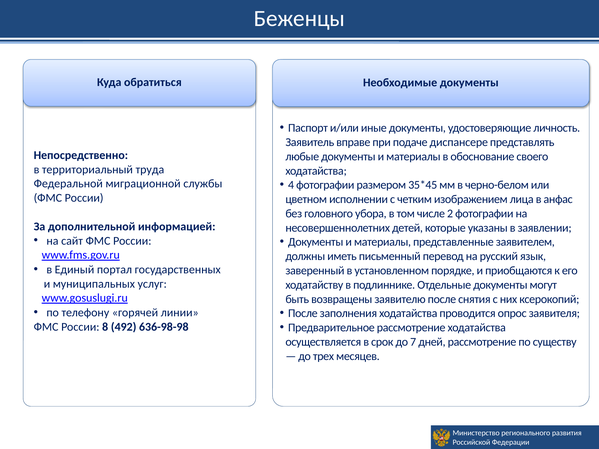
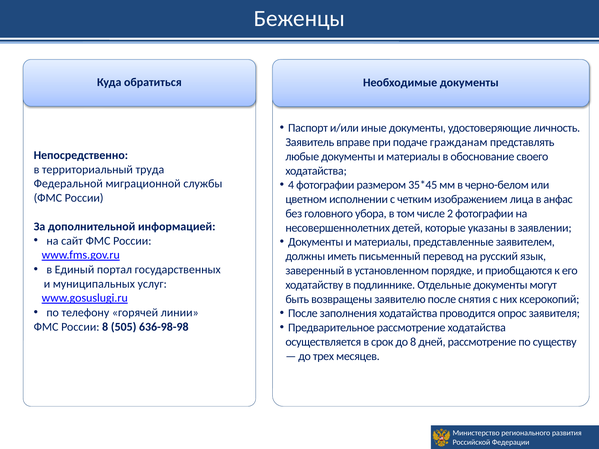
диспансере: диспансере -> гражданам
492: 492 -> 505
до 7: 7 -> 8
